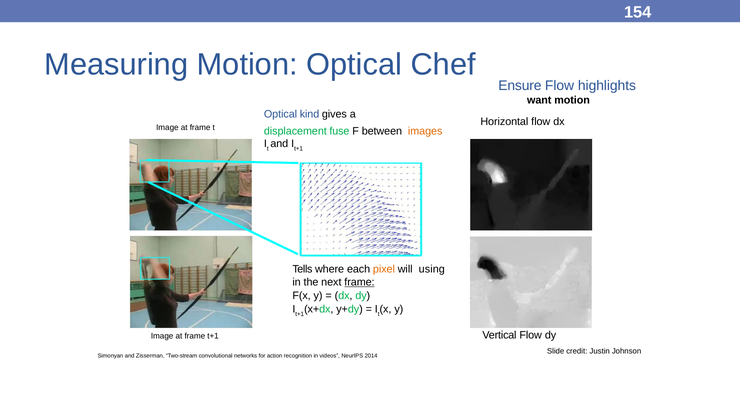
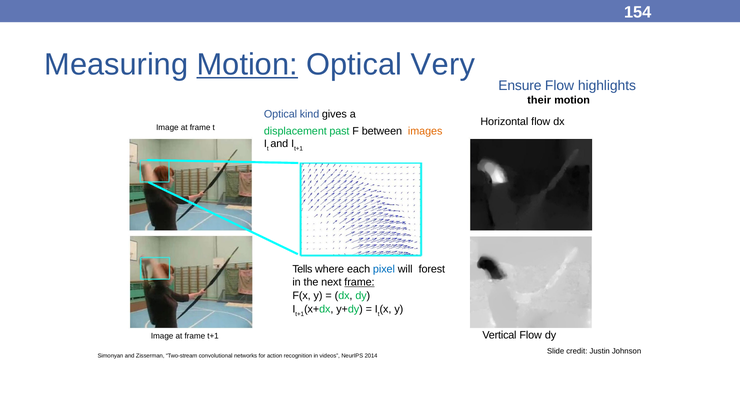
Motion at (247, 65) underline: none -> present
Chef: Chef -> Very
want: want -> their
fuse: fuse -> past
pixel colour: orange -> blue
using: using -> forest
